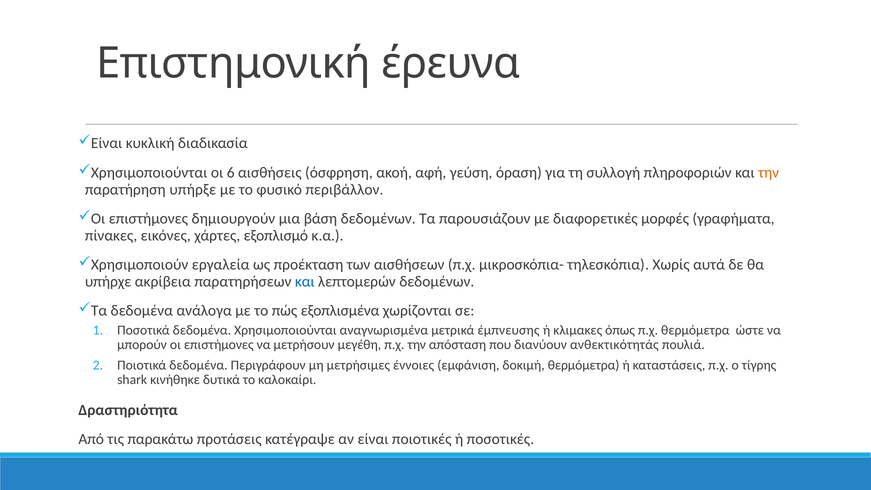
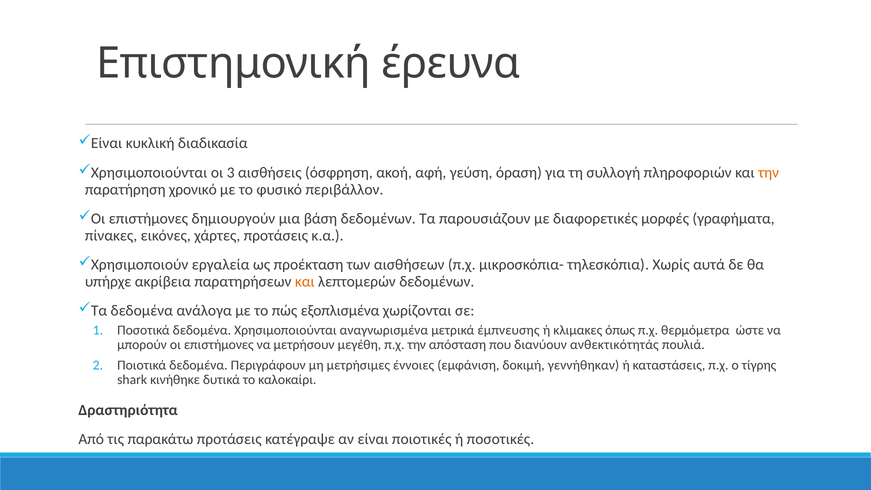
6: 6 -> 3
υπήρξε: υπήρξε -> χρονικό
χάρτες εξοπλισμό: εξοπλισμό -> προτάσεις
και at (305, 281) colour: blue -> orange
δοκιμή θερμόμετρα: θερμόμετρα -> γεννήθηκαν
